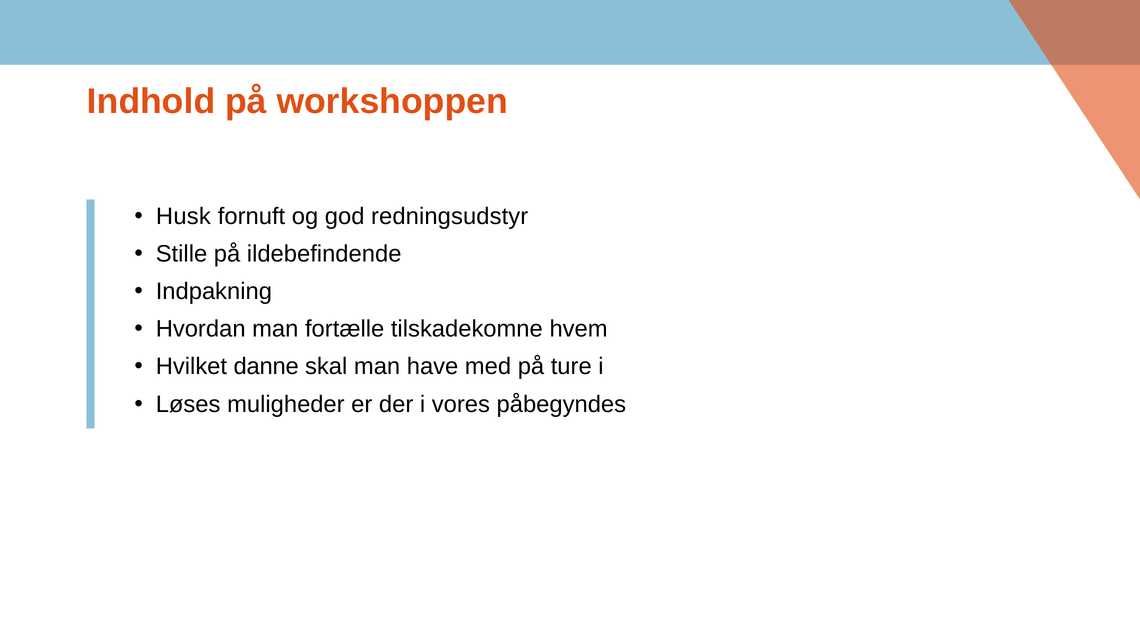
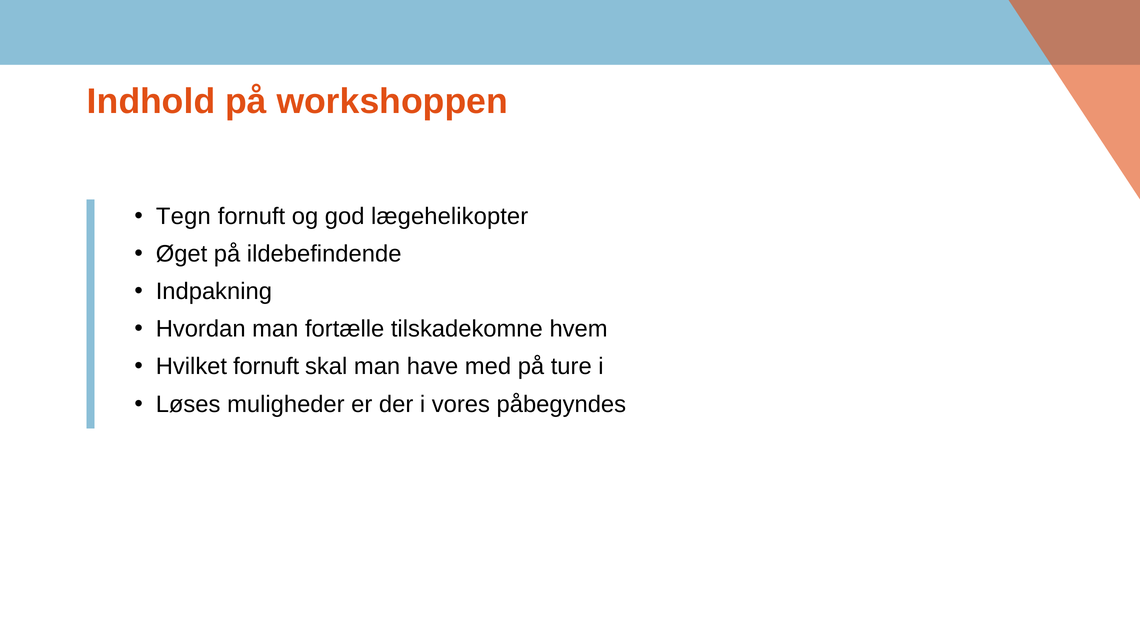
Husk: Husk -> Tegn
redningsudstyr: redningsudstyr -> lægehelikopter
Stille: Stille -> Øget
Hvilket danne: danne -> fornuft
